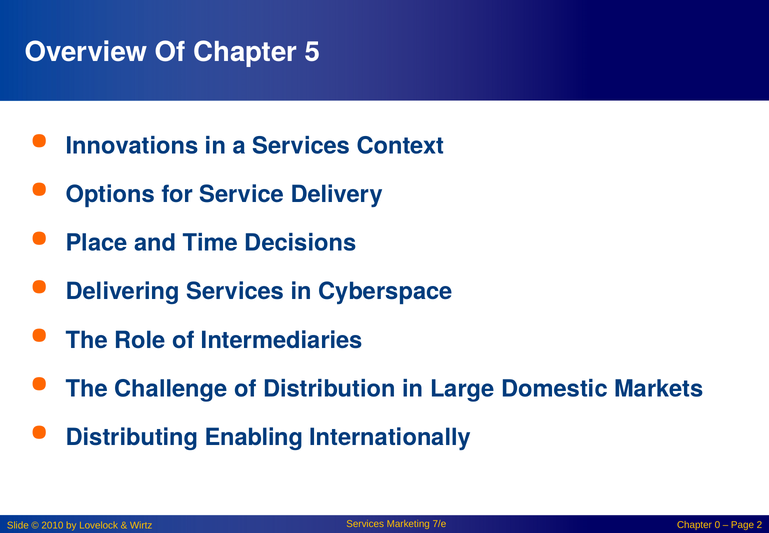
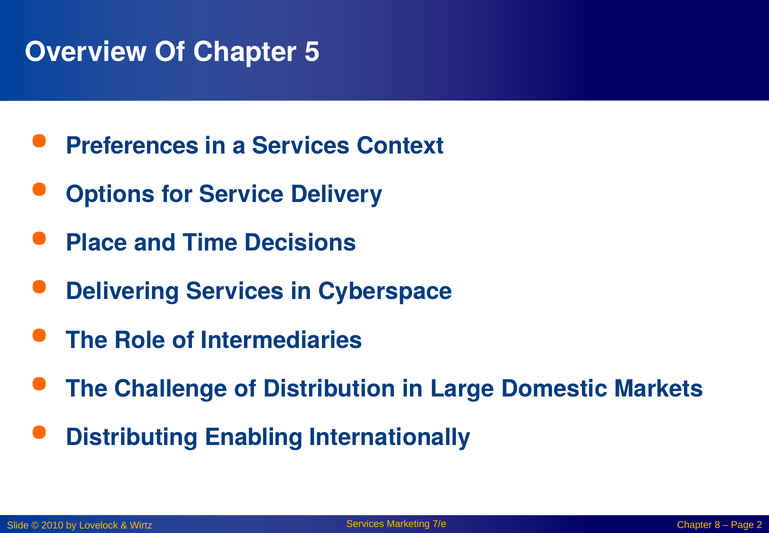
Innovations: Innovations -> Preferences
0: 0 -> 8
